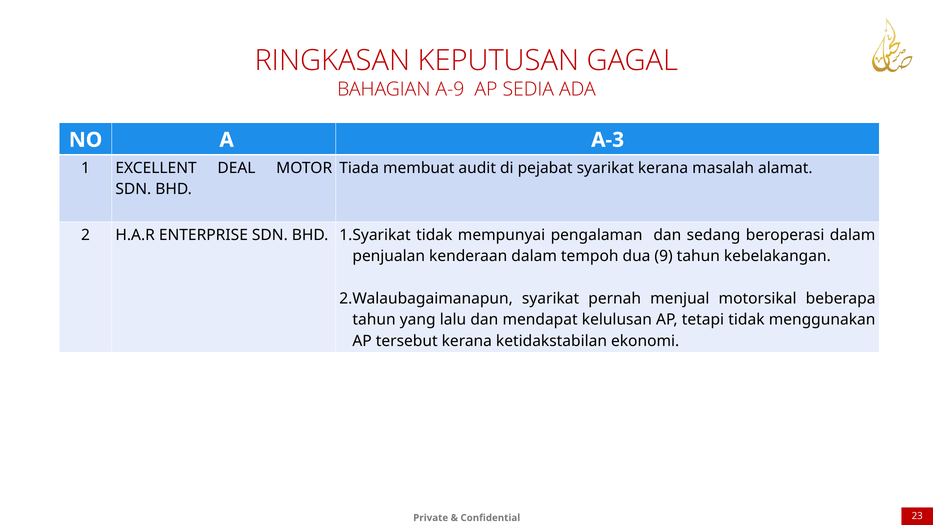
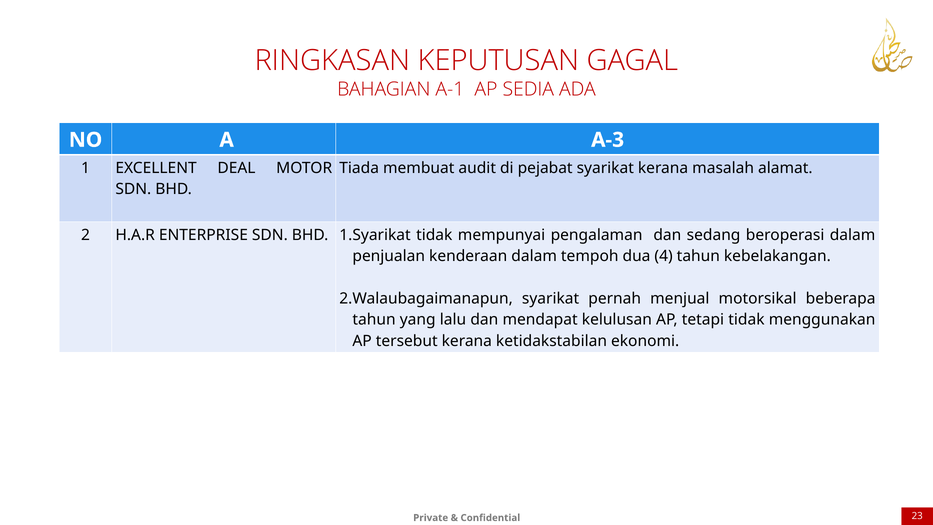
A-9: A-9 -> A-1
9: 9 -> 4
